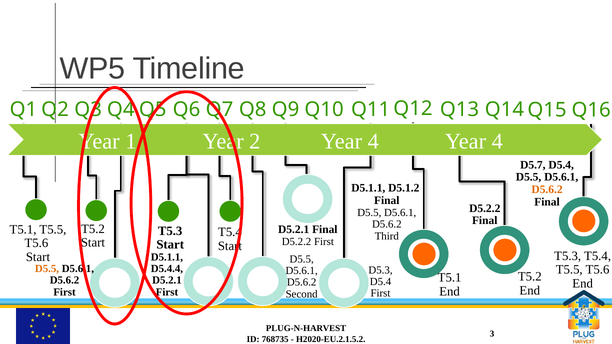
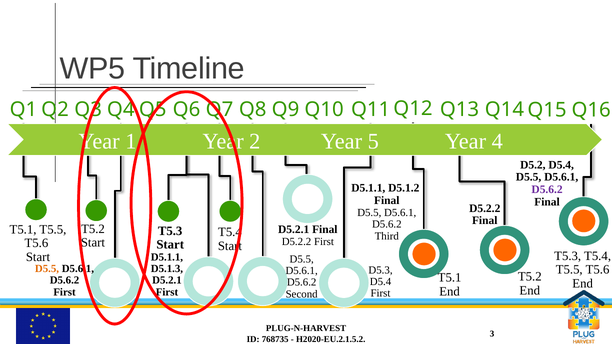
4 at (373, 141): 4 -> 5
D5.7: D5.7 -> D5.2
D5.6.2 at (547, 190) colour: orange -> purple
D5.4.4: D5.4.4 -> D5.1.3
